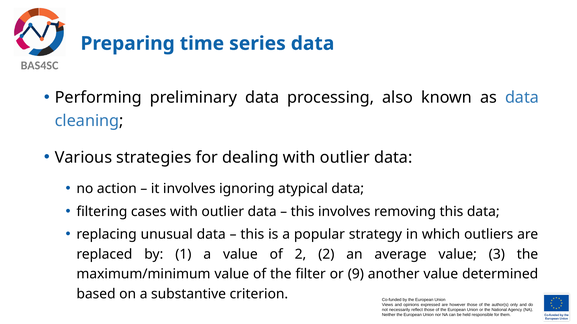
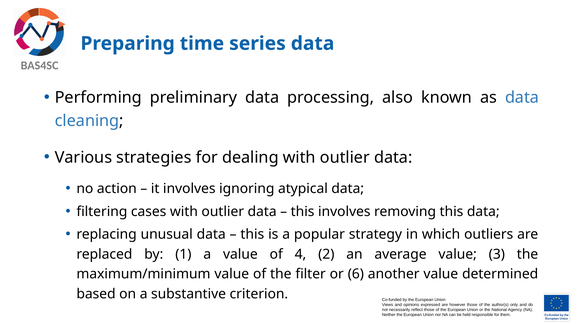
of 2: 2 -> 4
9: 9 -> 6
